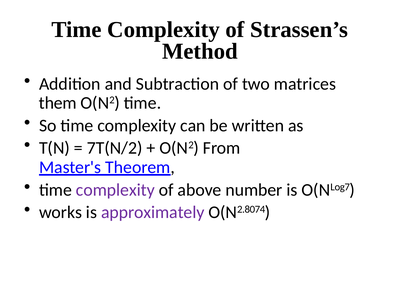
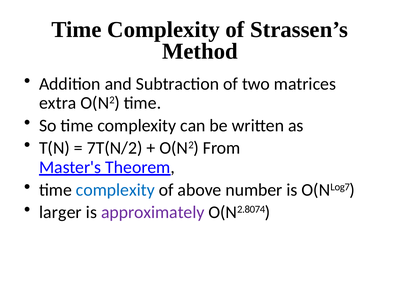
them: them -> extra
complexity at (115, 190) colour: purple -> blue
works: works -> larger
